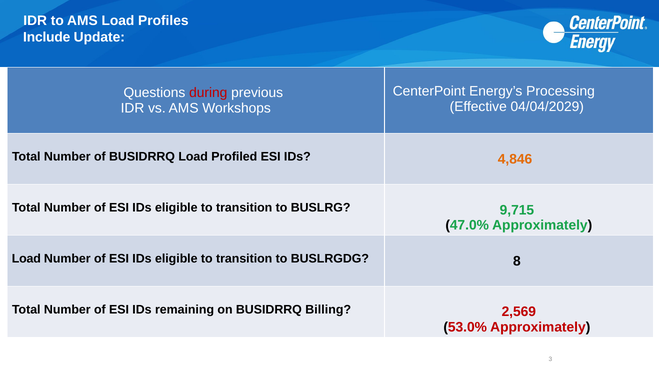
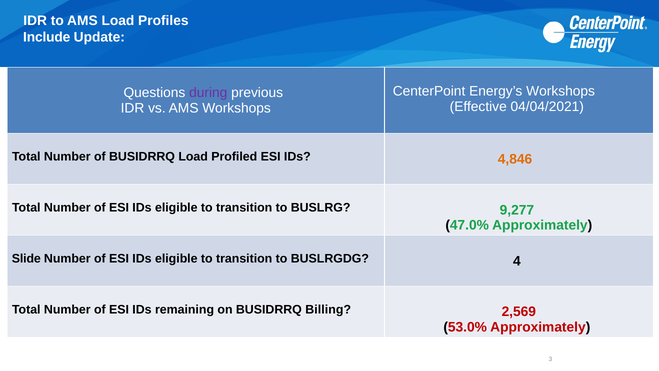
Energy’s Processing: Processing -> Workshops
during colour: red -> purple
04/04/2029: 04/04/2029 -> 04/04/2021
9,715: 9,715 -> 9,277
Load at (26, 259): Load -> Slide
8: 8 -> 4
